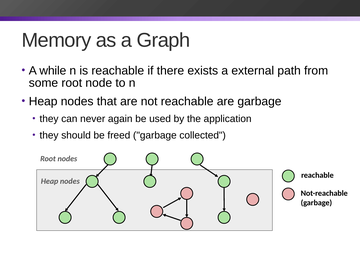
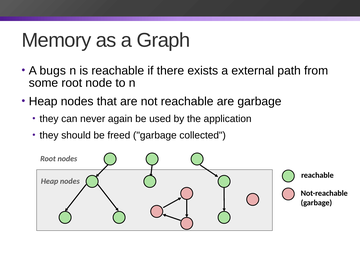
while: while -> bugs
